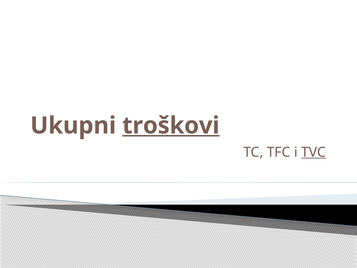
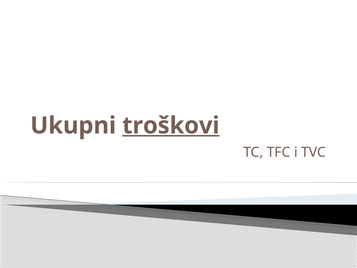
TVC underline: present -> none
